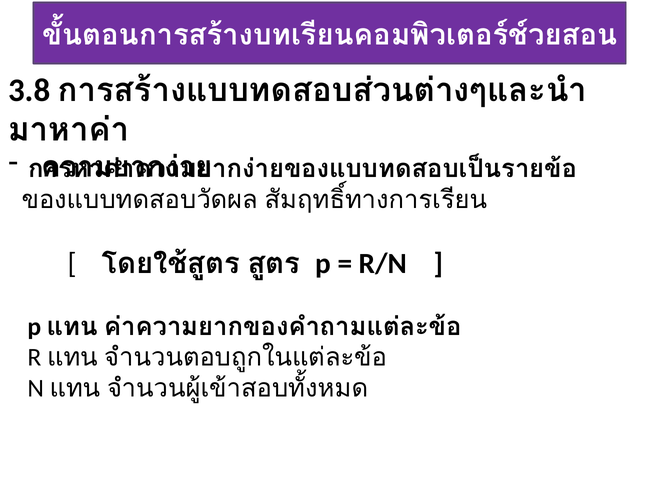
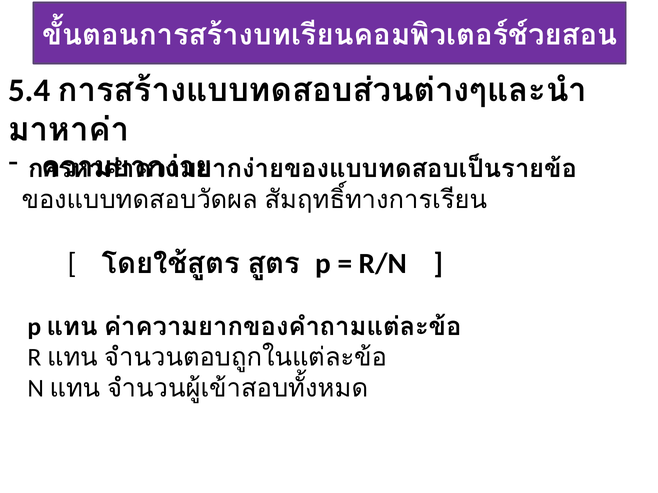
3.8: 3.8 -> 5.4
